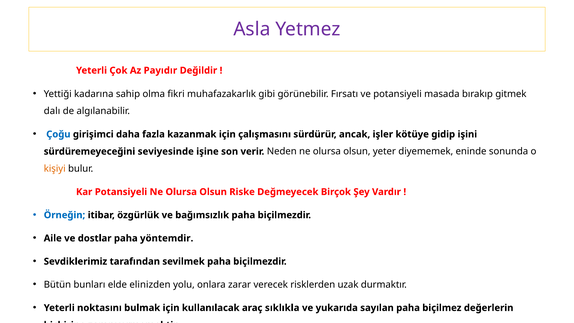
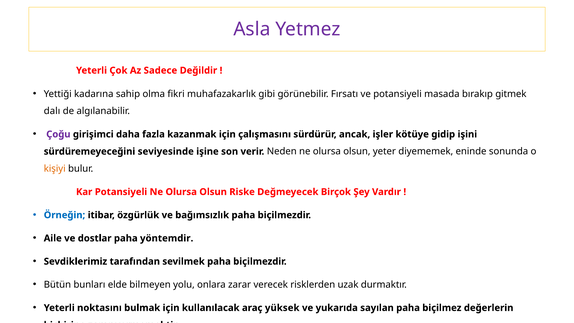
Payıdır: Payıdır -> Sadece
Çoğu colour: blue -> purple
elinizden: elinizden -> bilmeyen
sıklıkla: sıklıkla -> yüksek
